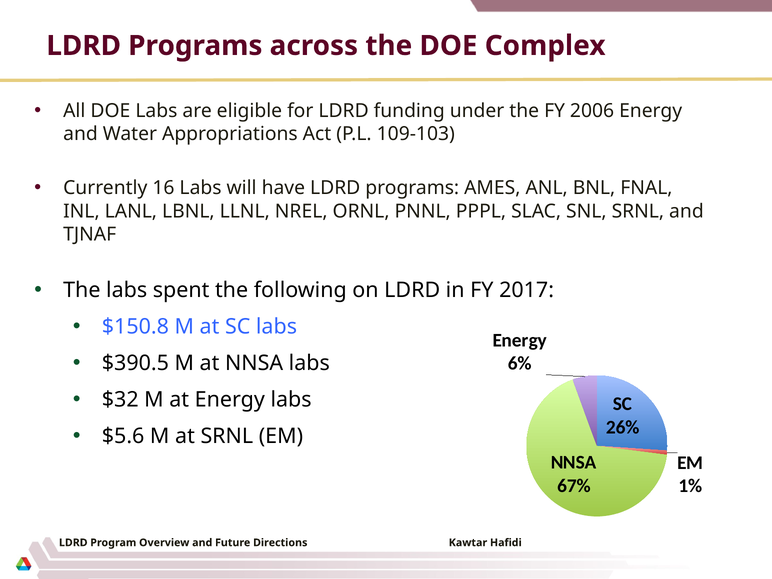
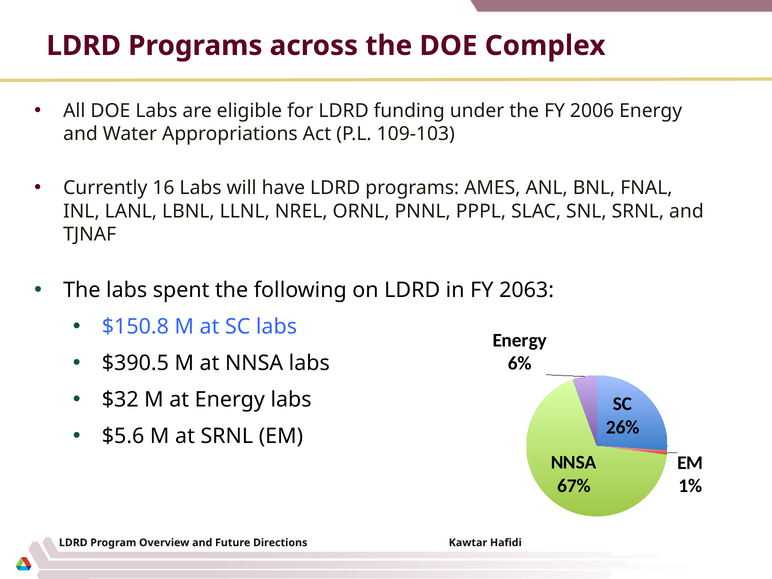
2017: 2017 -> 2063
